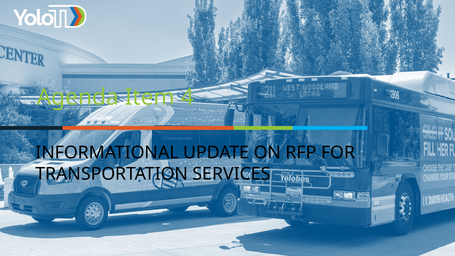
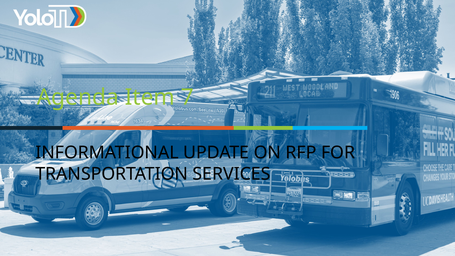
4: 4 -> 7
